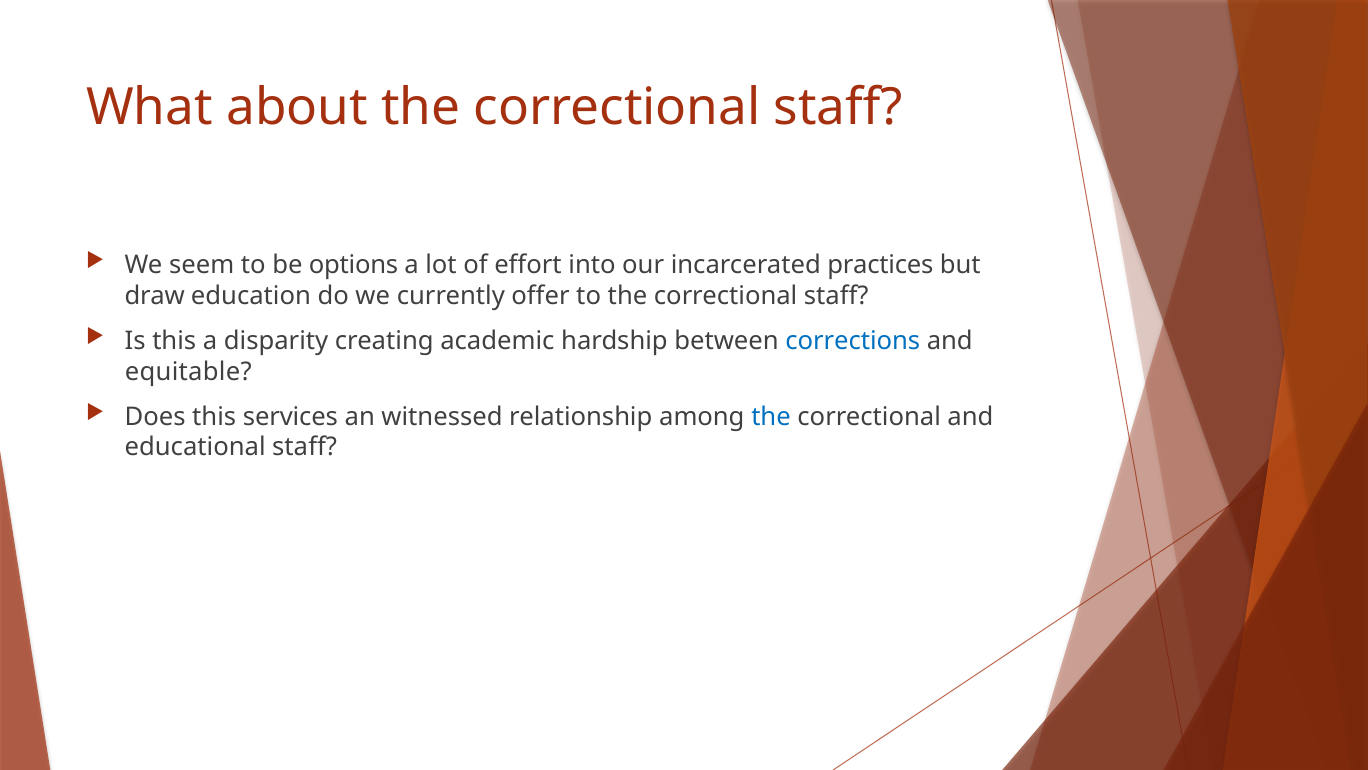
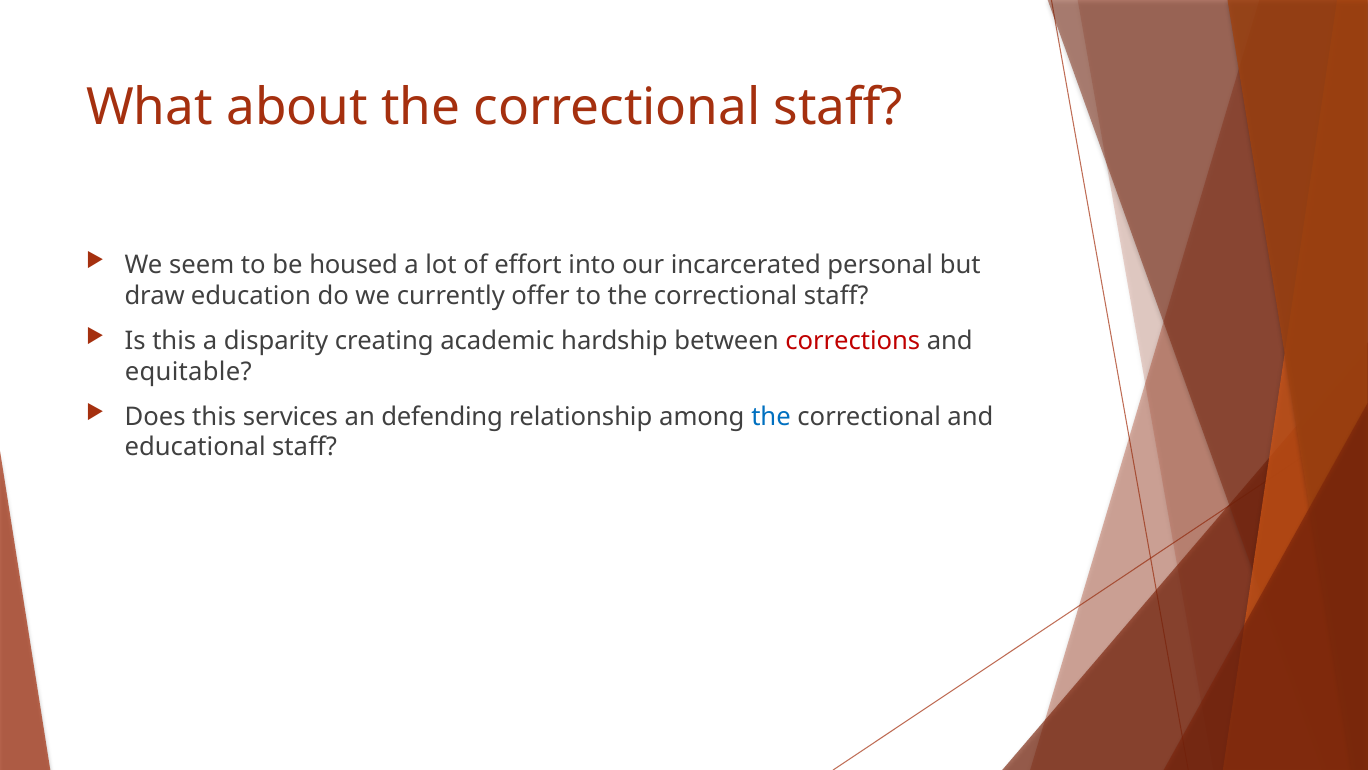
options: options -> housed
practices: practices -> personal
corrections colour: blue -> red
witnessed: witnessed -> defending
